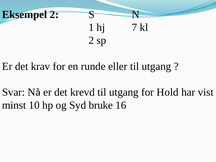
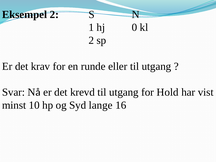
7: 7 -> 0
bruke: bruke -> lange
